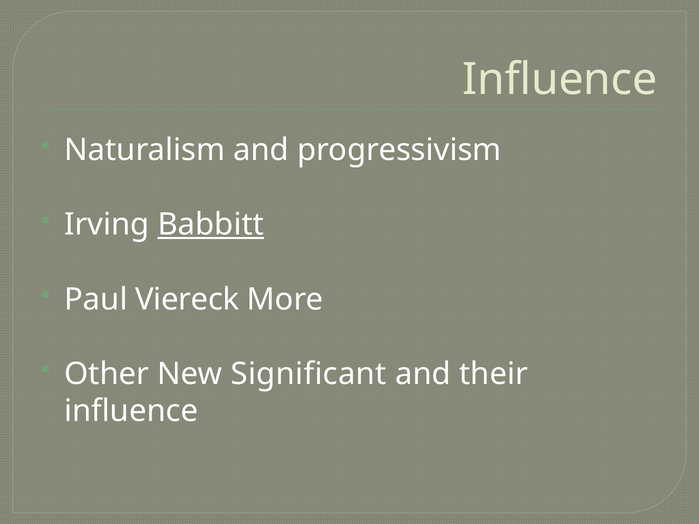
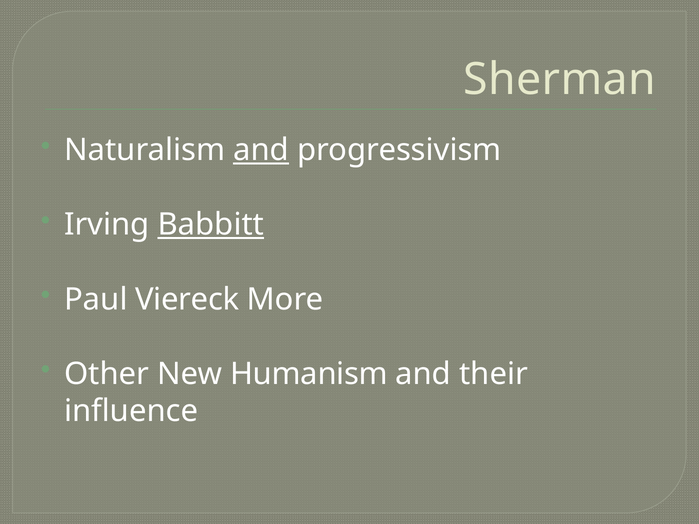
Influence at (560, 80): Influence -> Sherman
and at (261, 150) underline: none -> present
Significant: Significant -> Humanism
